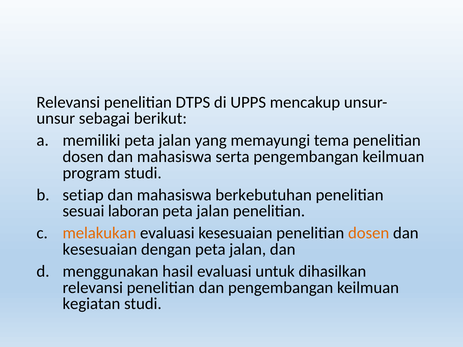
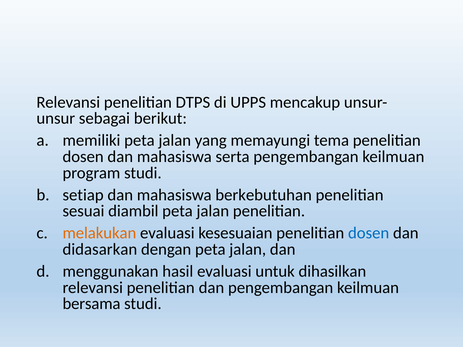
laboran: laboran -> diambil
dosen at (369, 233) colour: orange -> blue
kesesuaian at (100, 249): kesesuaian -> didasarkan
kegiatan: kegiatan -> bersama
